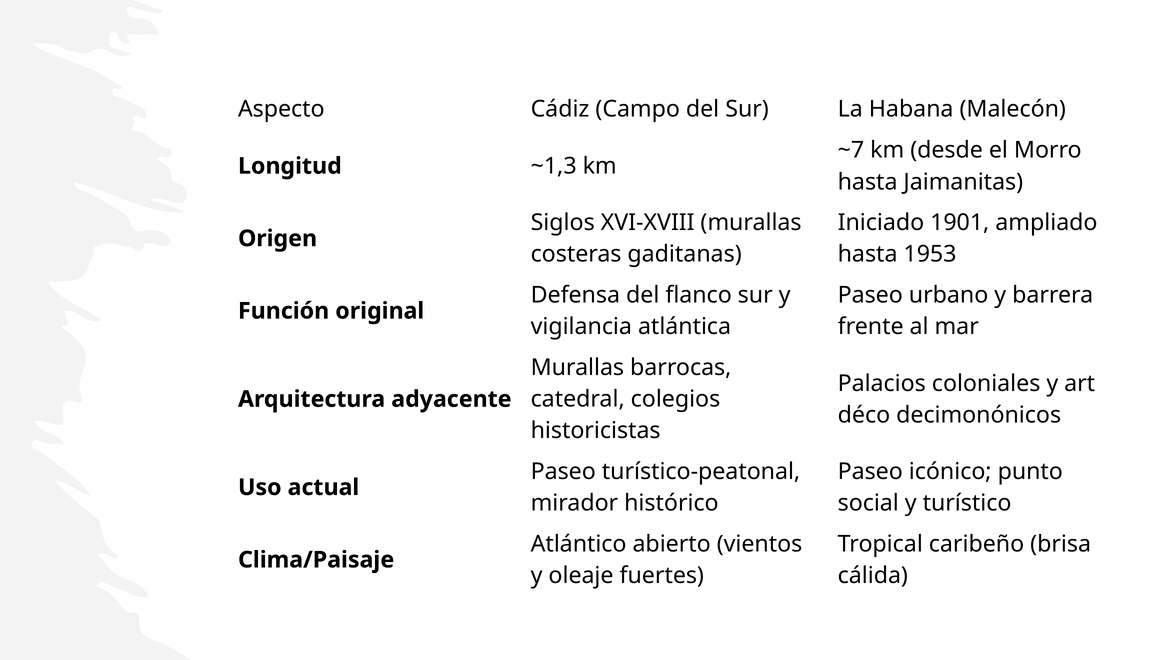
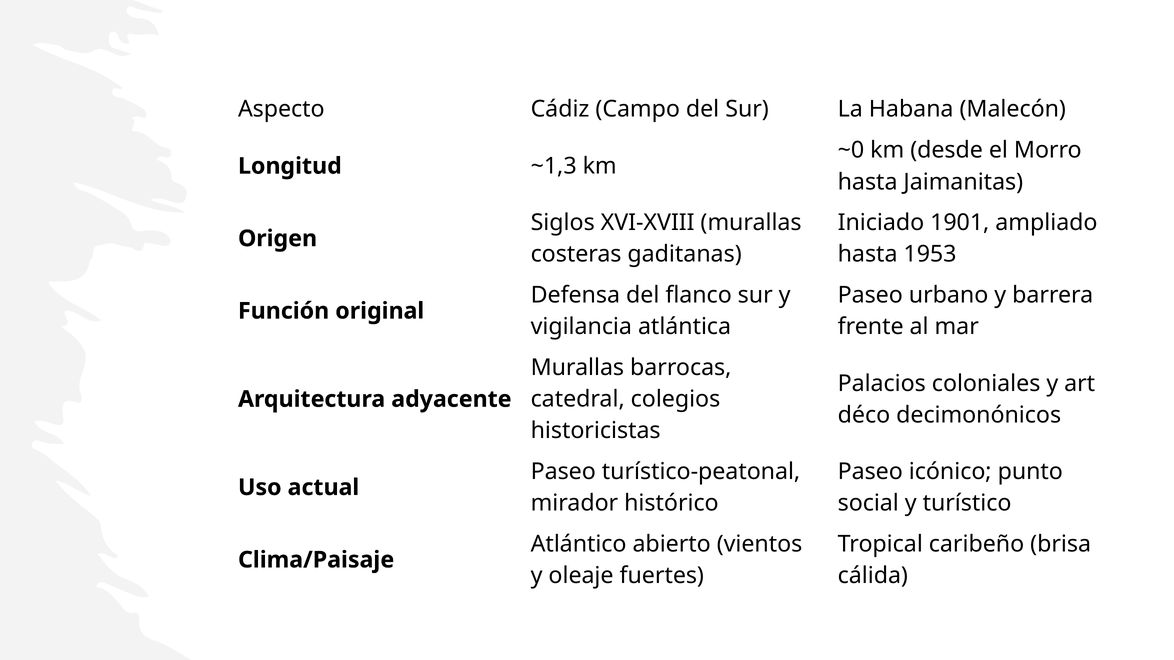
~7: ~7 -> ~0
